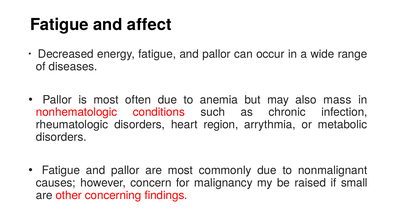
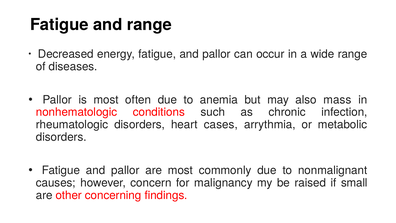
and affect: affect -> range
region: region -> cases
